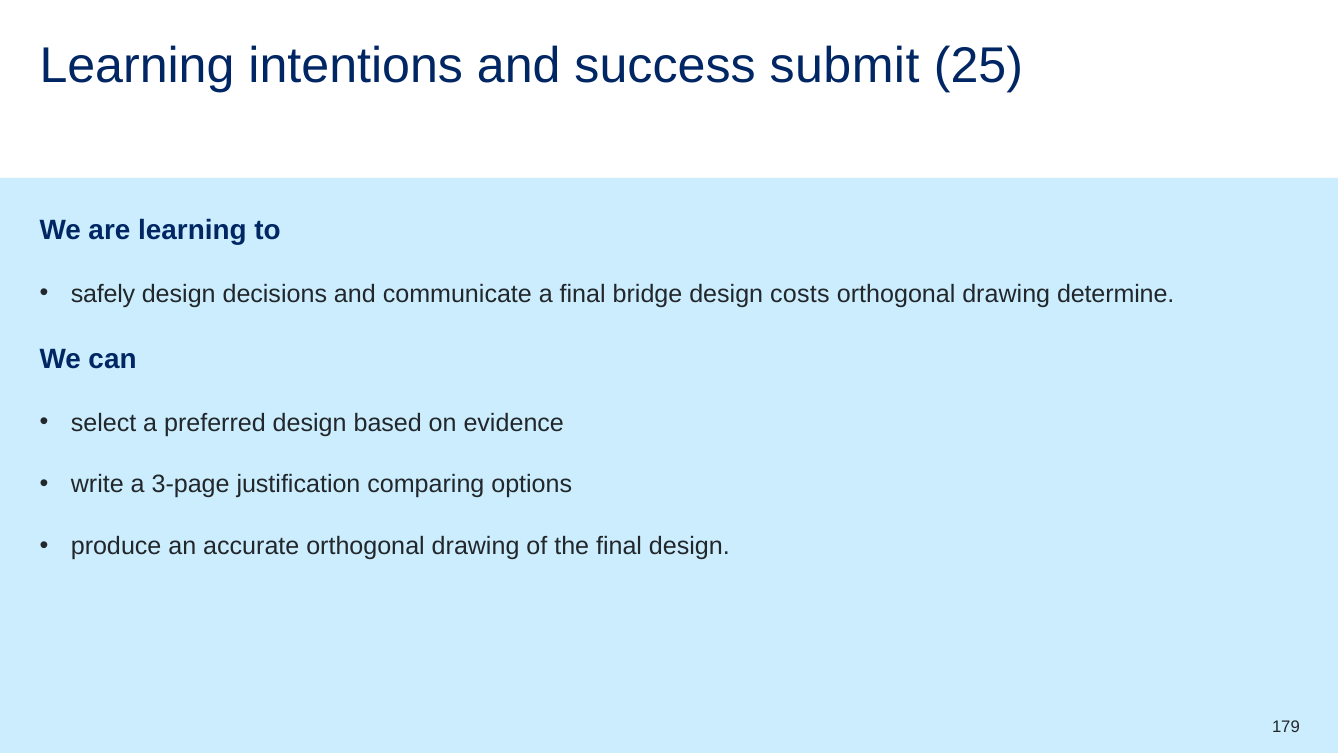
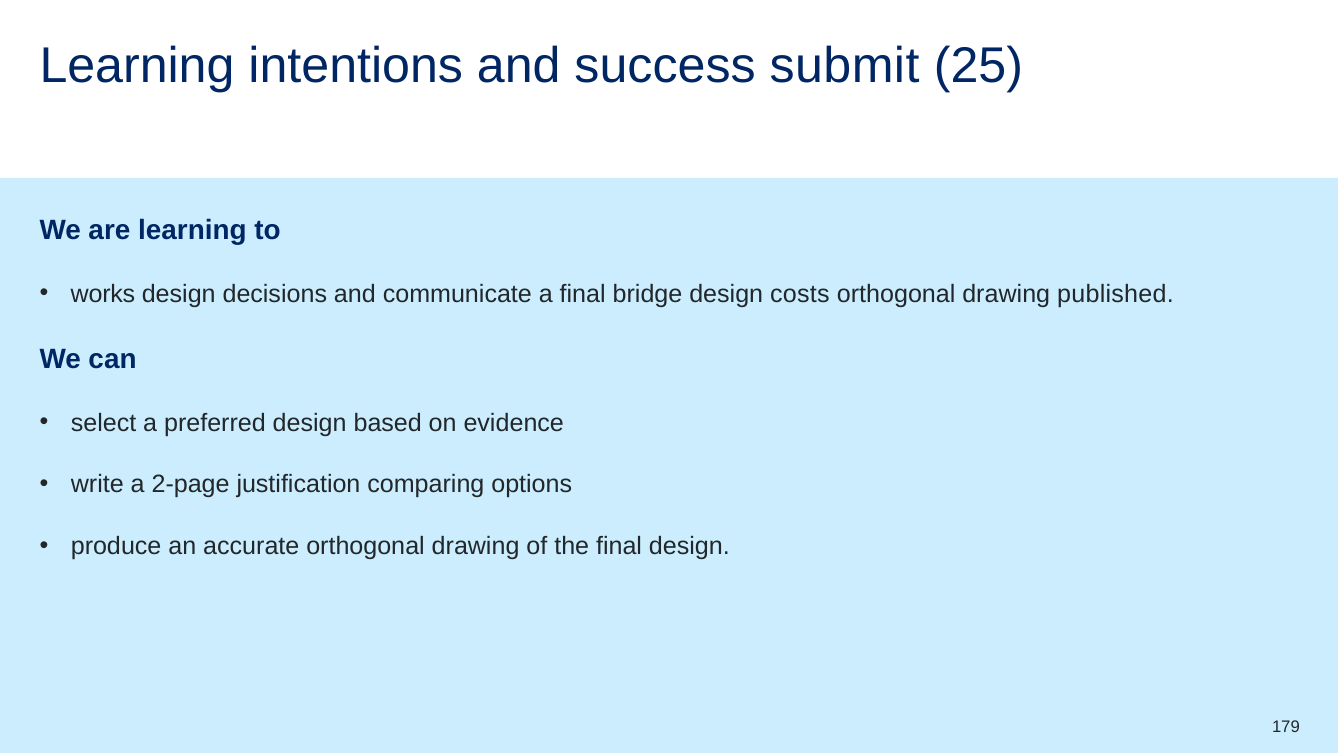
safely: safely -> works
determine: determine -> published
3-page: 3-page -> 2-page
